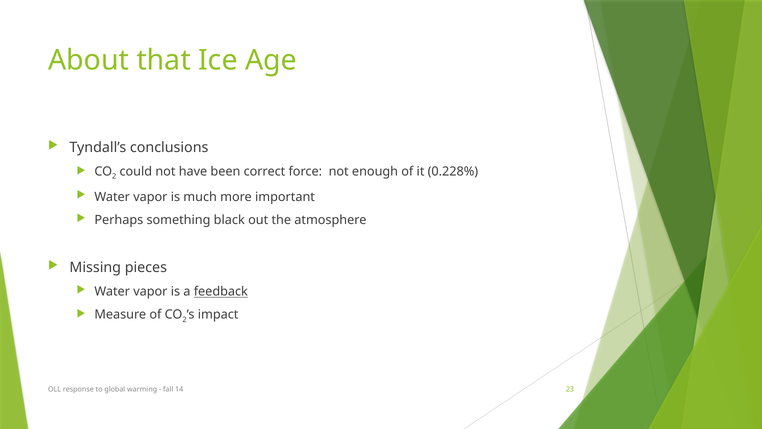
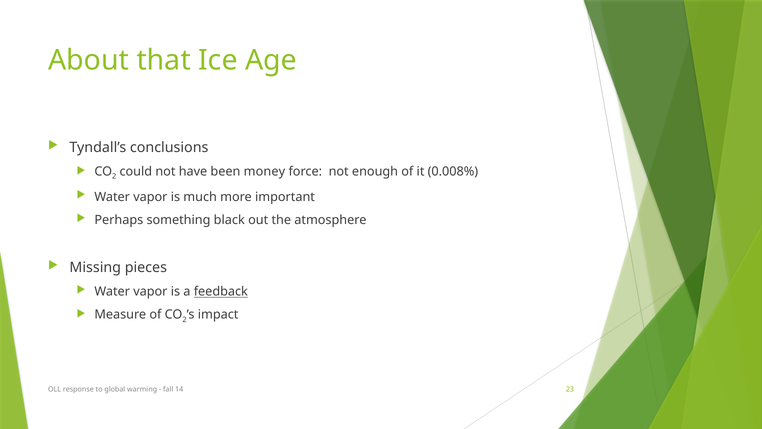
correct: correct -> money
0.228%: 0.228% -> 0.008%
